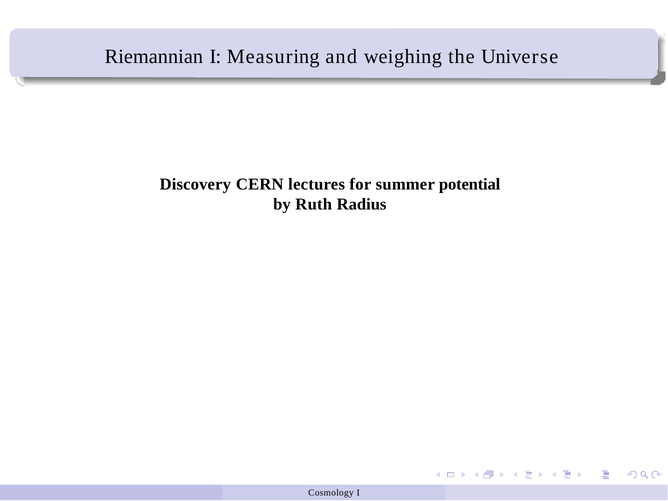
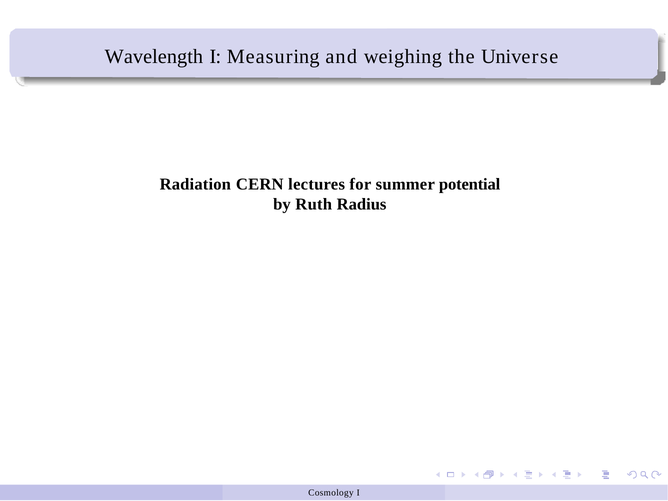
Riemannian: Riemannian -> Wavelength
Discovery: Discovery -> Radiation
